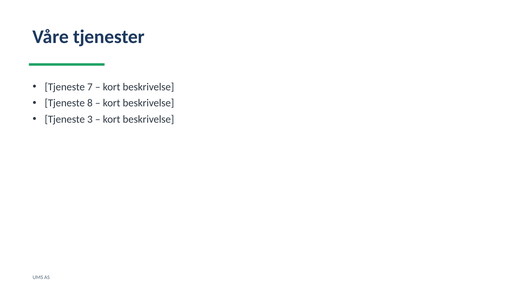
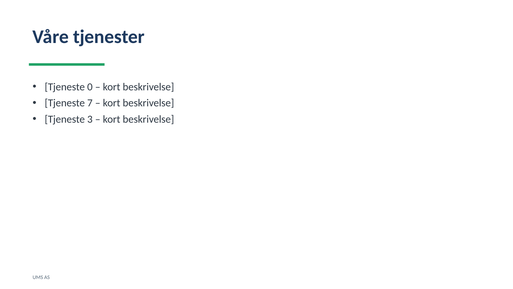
7: 7 -> 0
8: 8 -> 7
